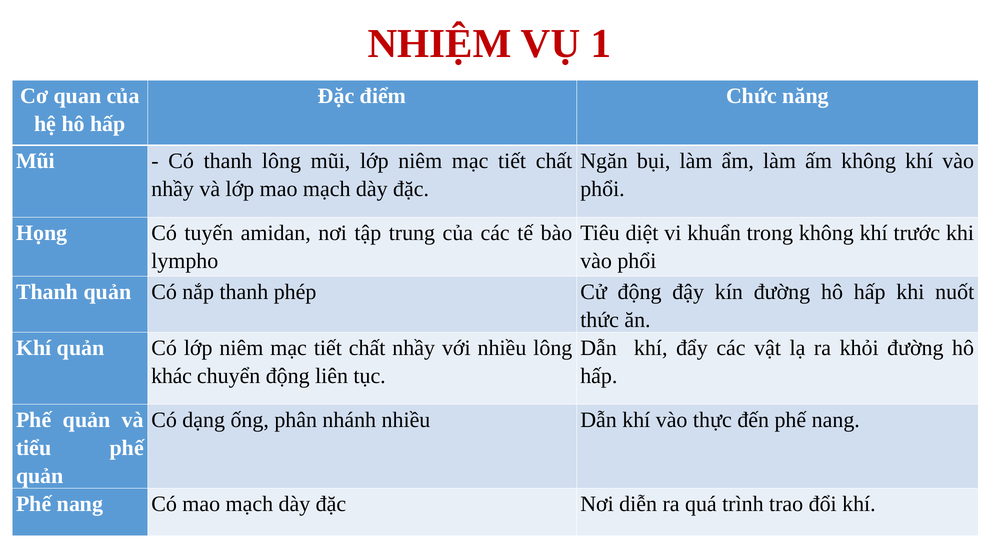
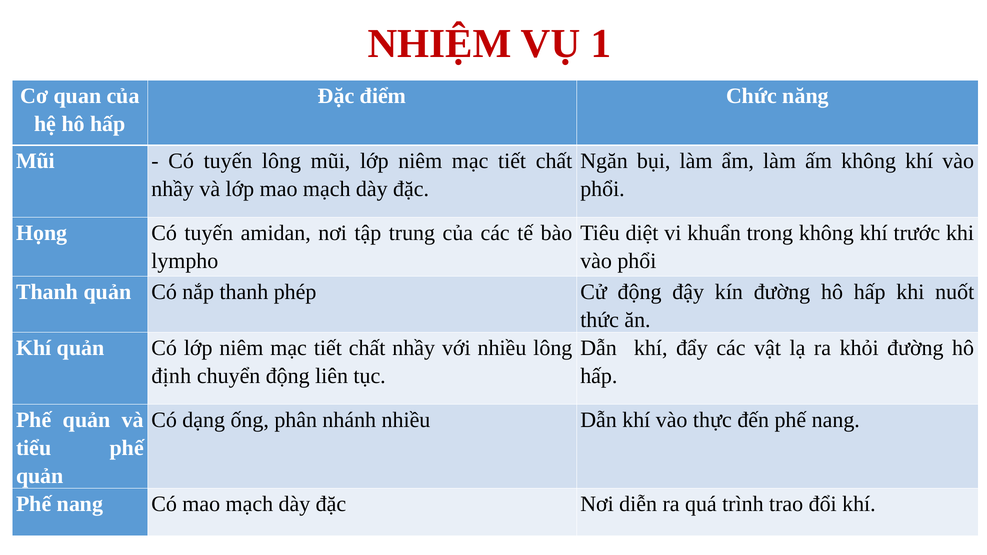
thanh at (228, 161): thanh -> tuyến
khác: khác -> định
